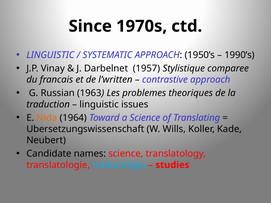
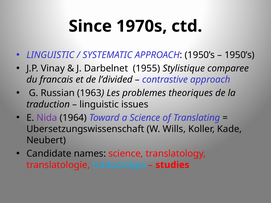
1990’s at (240, 55): 1990’s -> 1950’s
1957: 1957 -> 1955
l’written: l’written -> l’divided
Nida colour: orange -> purple
